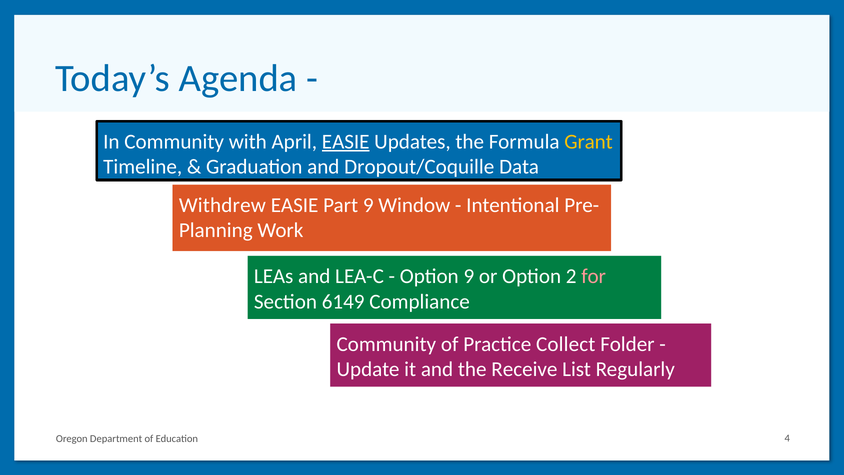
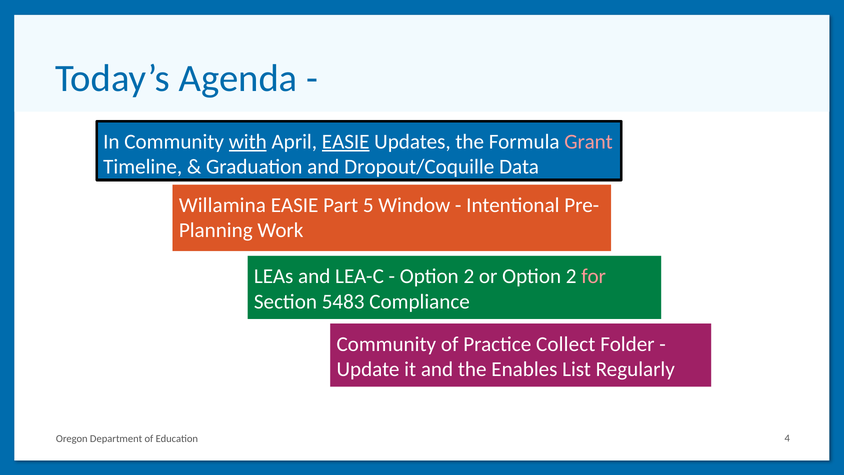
with underline: none -> present
Grant colour: yellow -> pink
Withdrew: Withdrew -> Willamina
Part 9: 9 -> 5
9 at (469, 276): 9 -> 2
6149: 6149 -> 5483
Receive: Receive -> Enables
